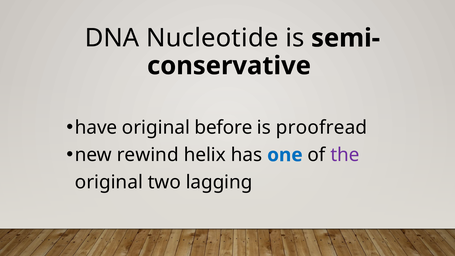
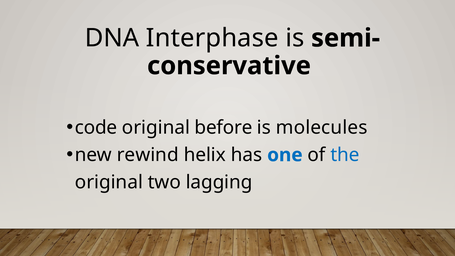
Nucleotide: Nucleotide -> Interphase
have: have -> code
proofread: proofread -> molecules
the colour: purple -> blue
